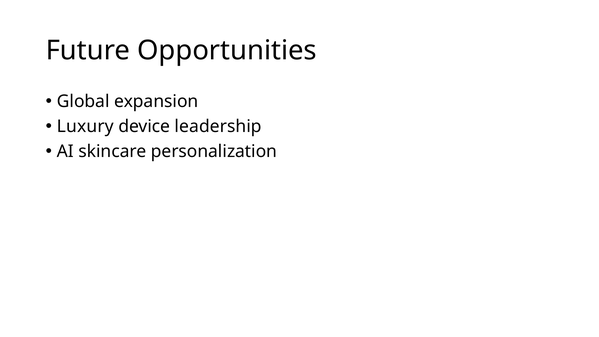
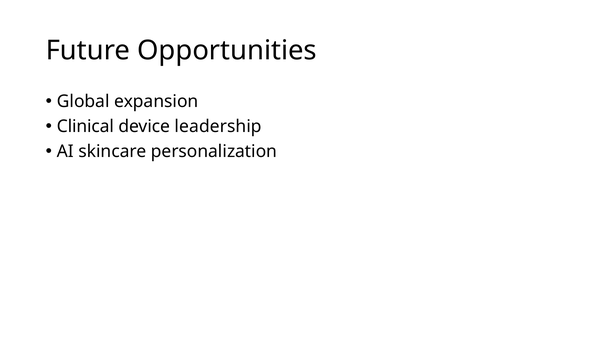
Luxury: Luxury -> Clinical
